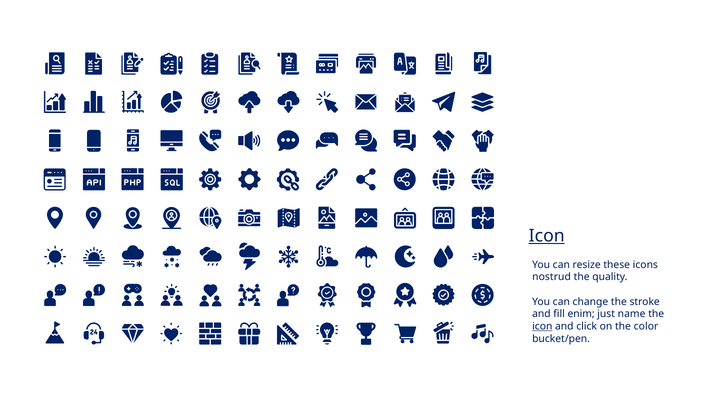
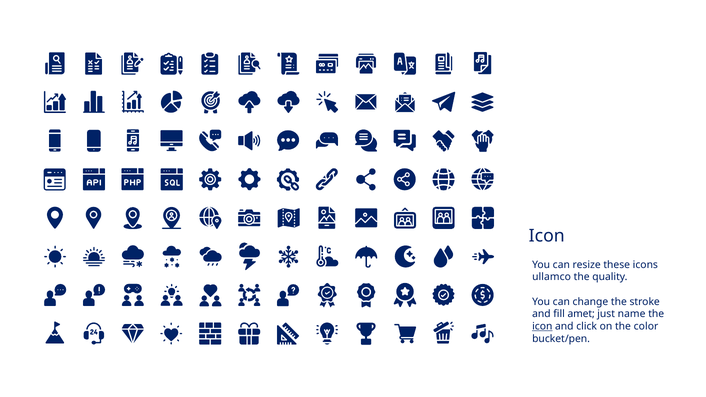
Icon at (547, 236) underline: present -> none
nostrud: nostrud -> ullamco
enim: enim -> amet
